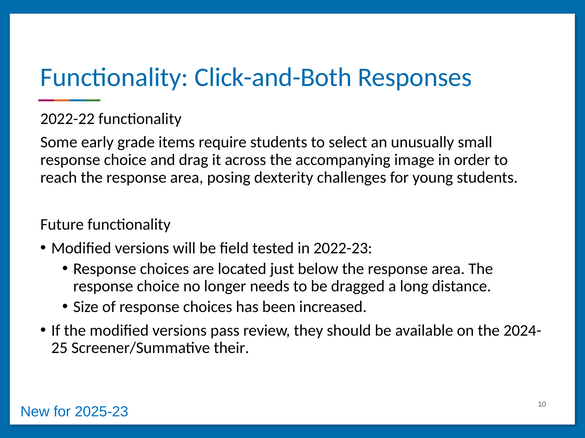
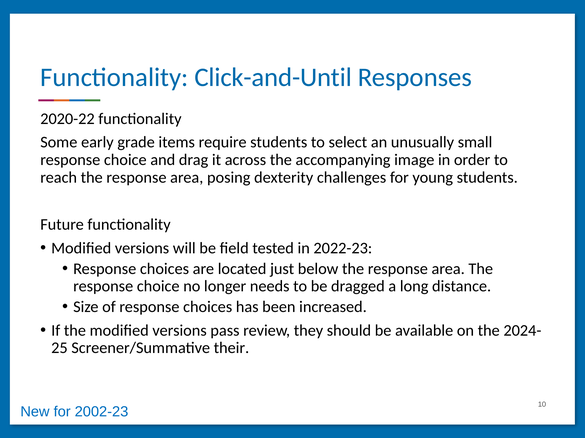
Click-and-Both: Click-and-Both -> Click-and-Until
2022-22: 2022-22 -> 2020-22
2025-23: 2025-23 -> 2002-23
